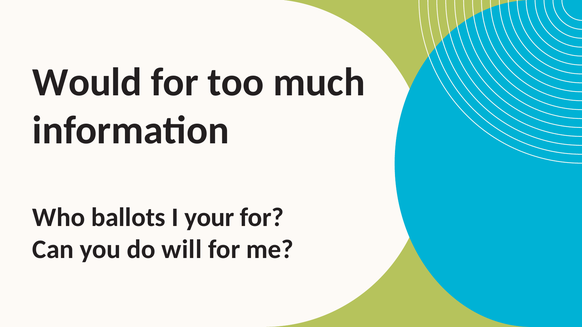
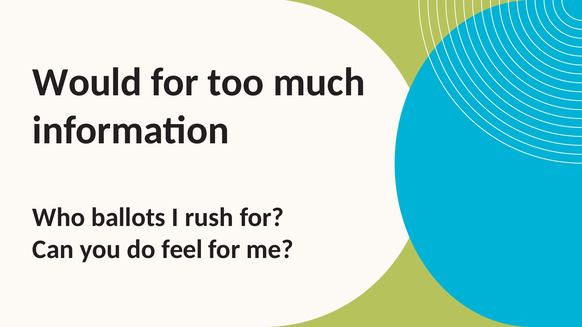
your: your -> rush
will: will -> feel
